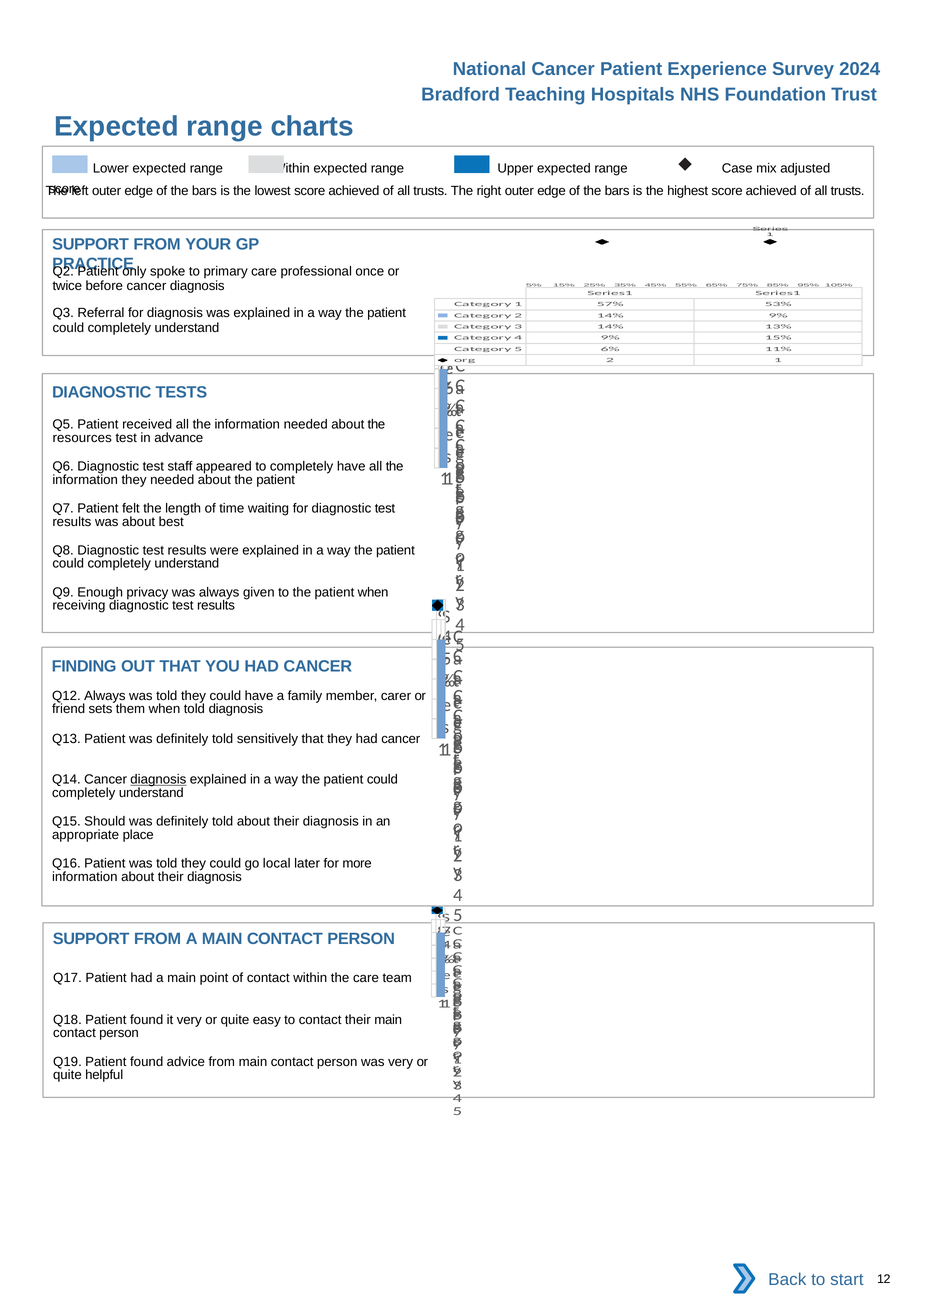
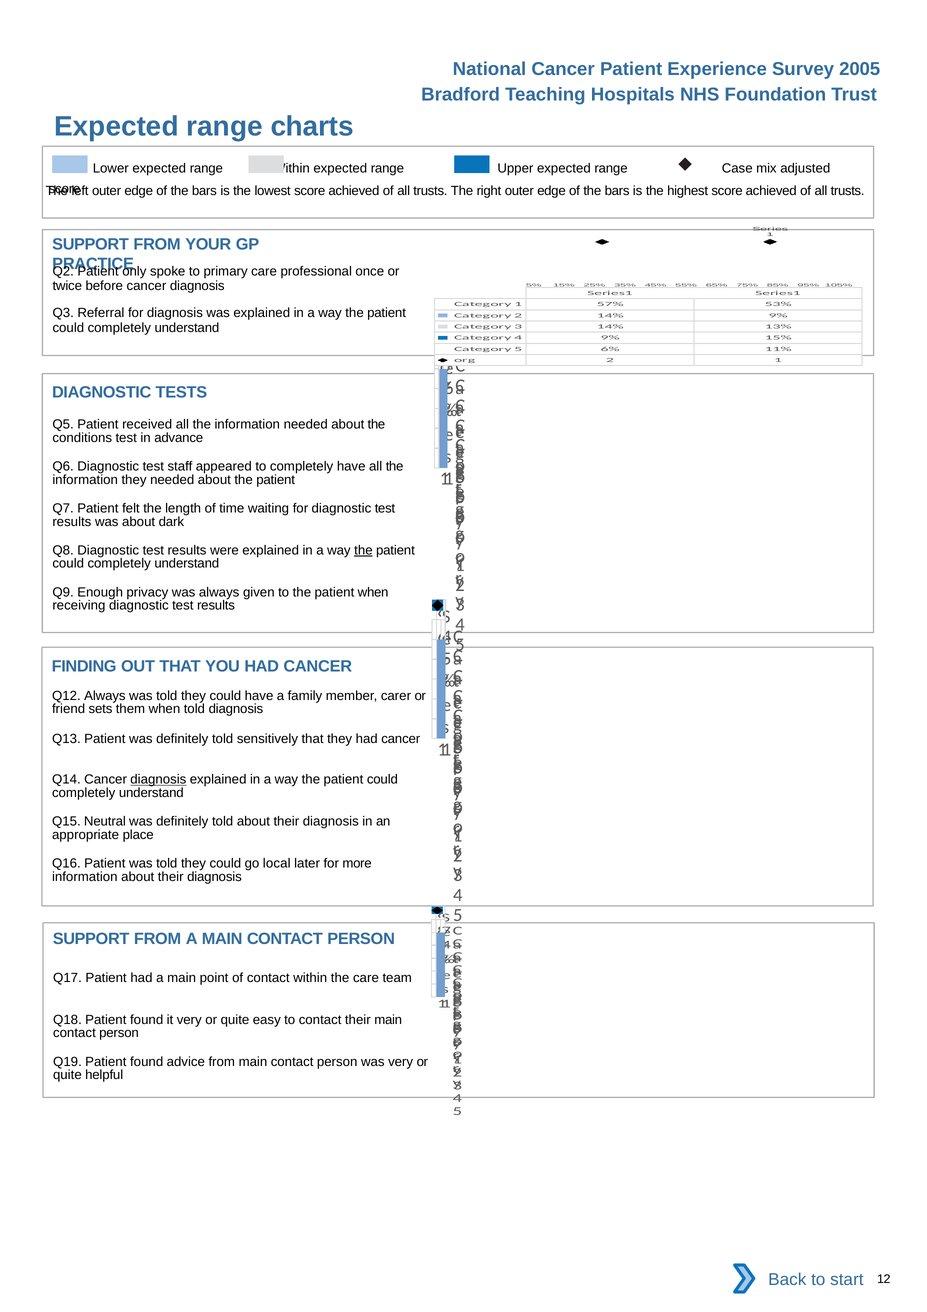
2024: 2024 -> 2005
resources: resources -> conditions
best: best -> dark
the at (363, 550) underline: none -> present
Should: Should -> Neutral
